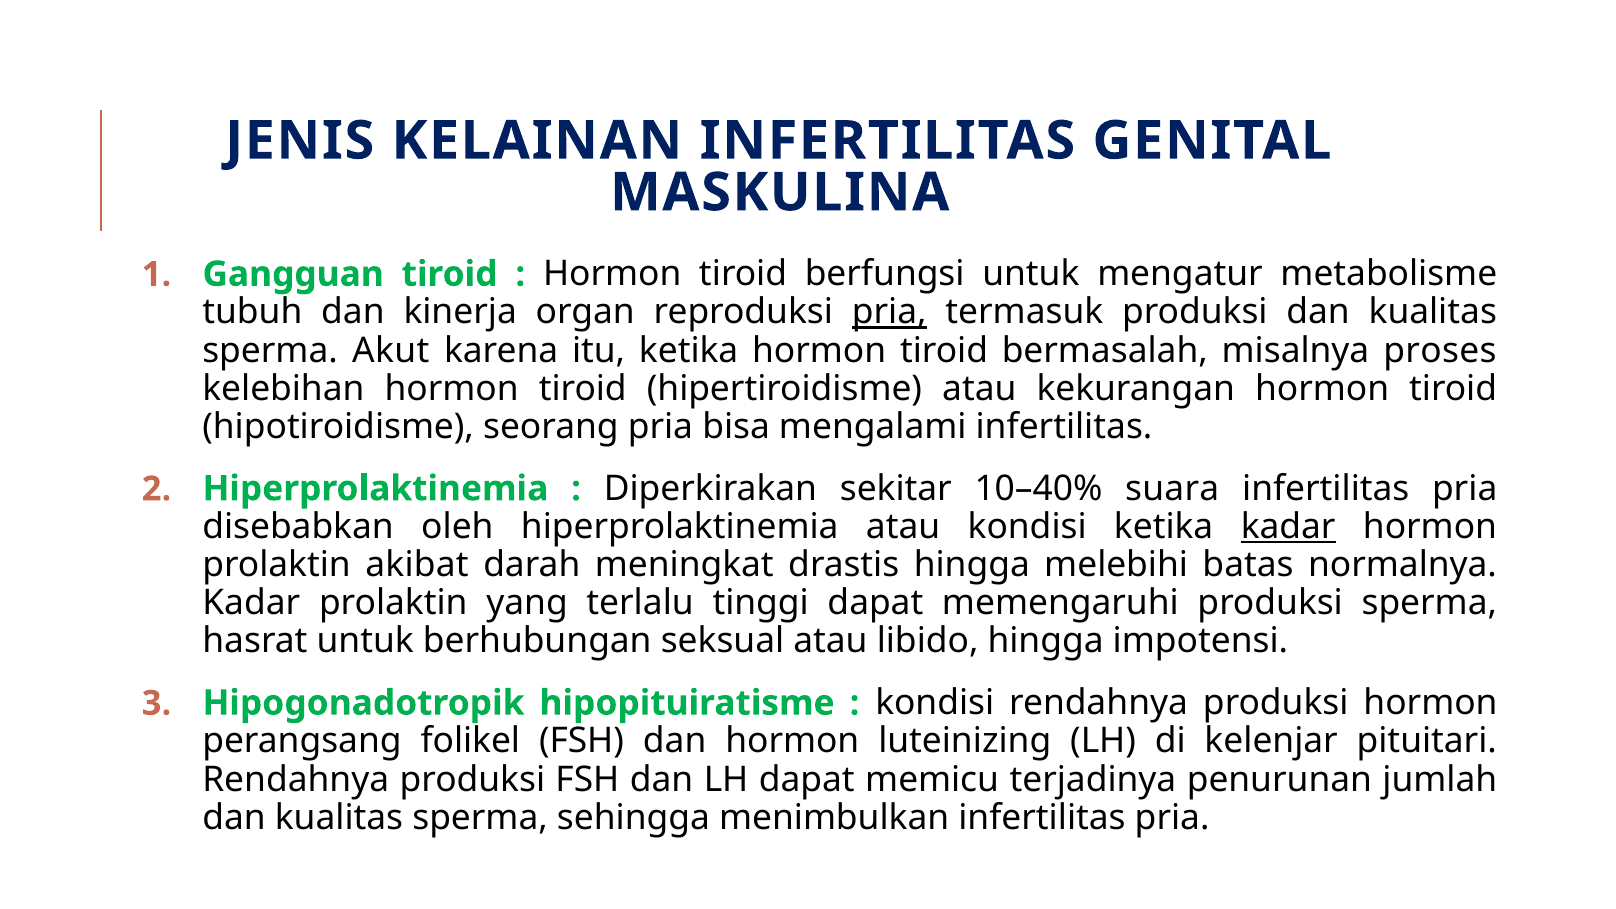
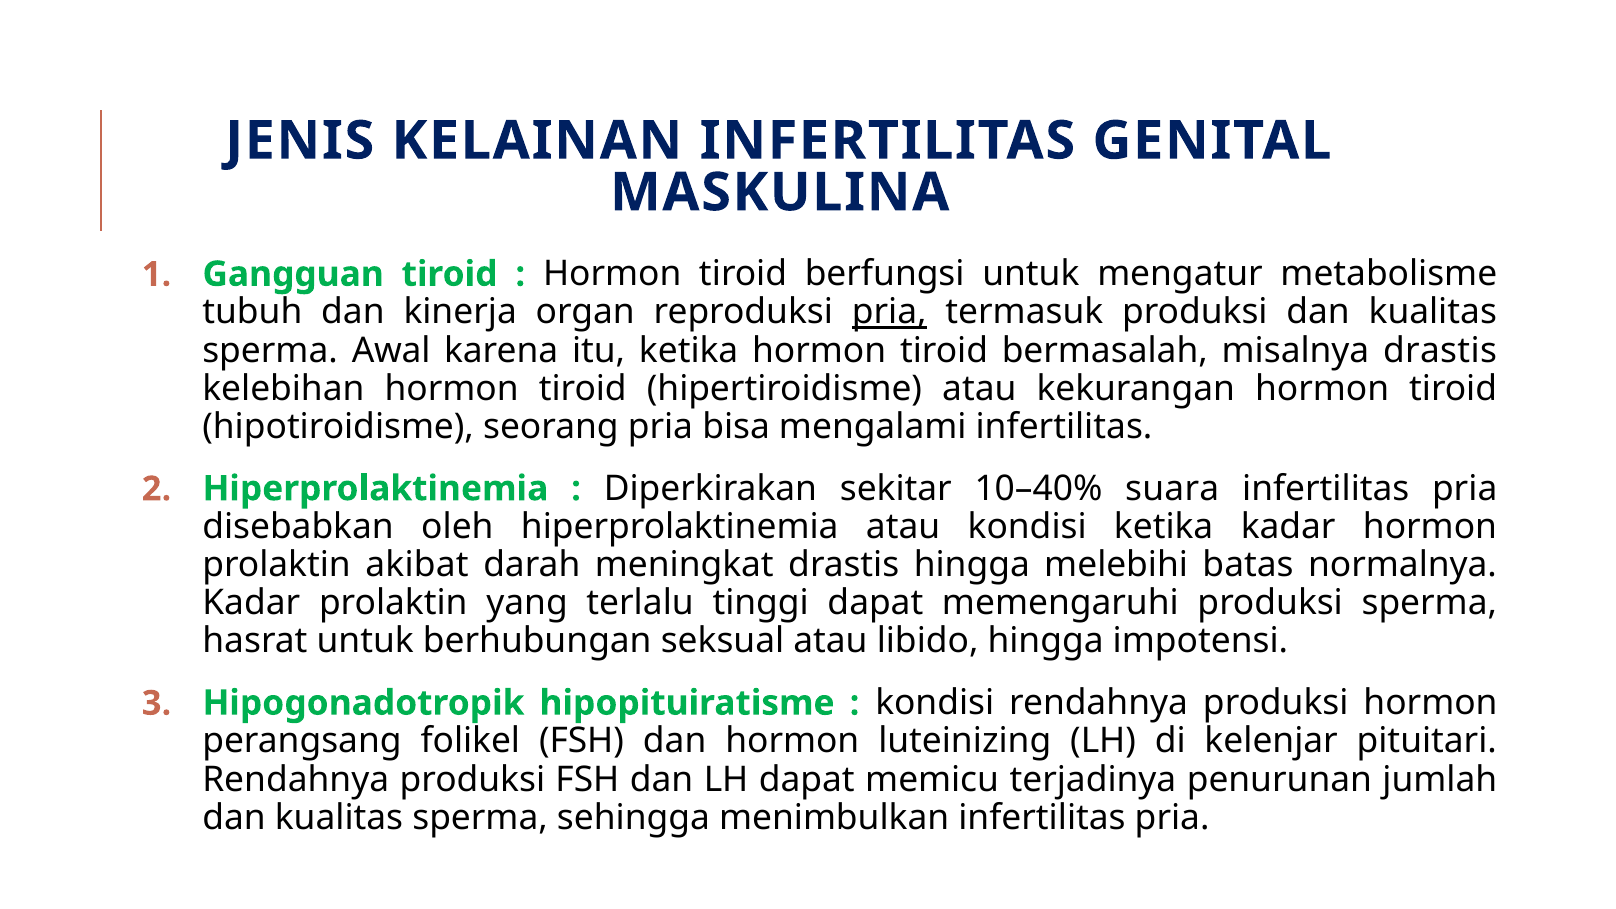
Akut: Akut -> Awal
misalnya proses: proses -> drastis
kadar at (1288, 527) underline: present -> none
